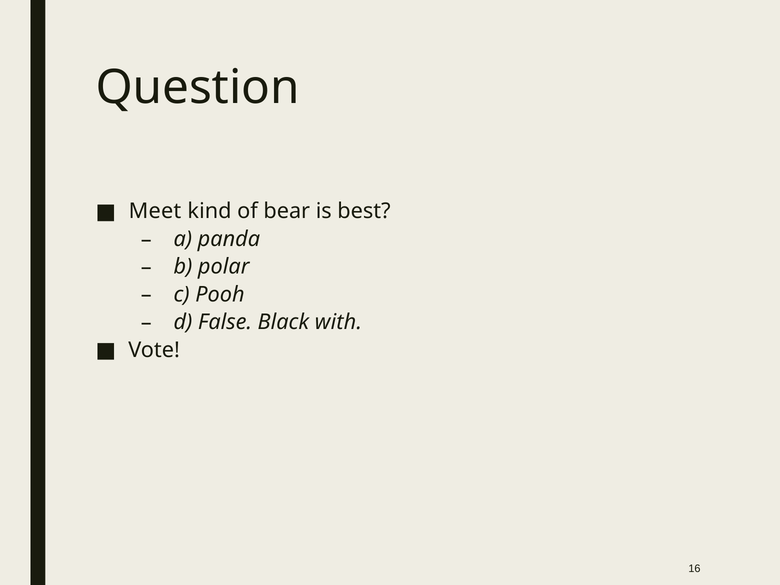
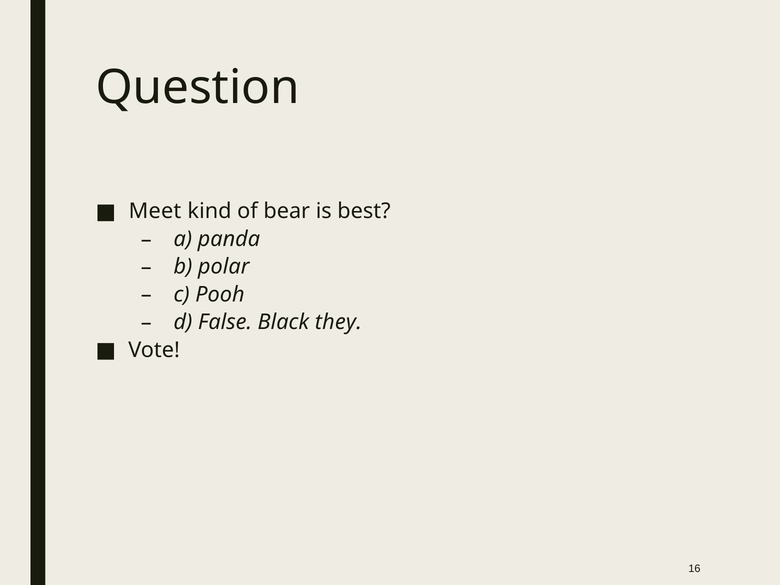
with: with -> they
